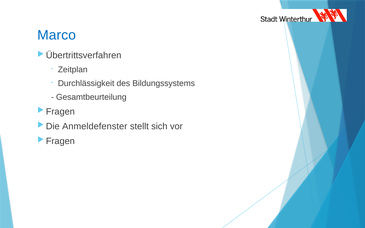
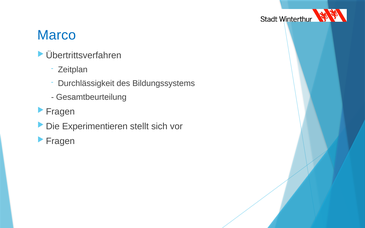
Anmeldefenster: Anmeldefenster -> Experimentieren
